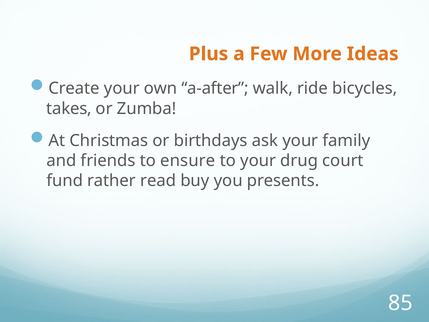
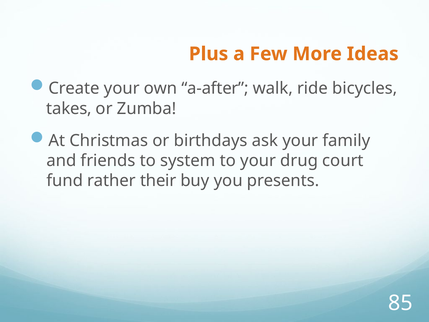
ensure: ensure -> system
read: read -> their
